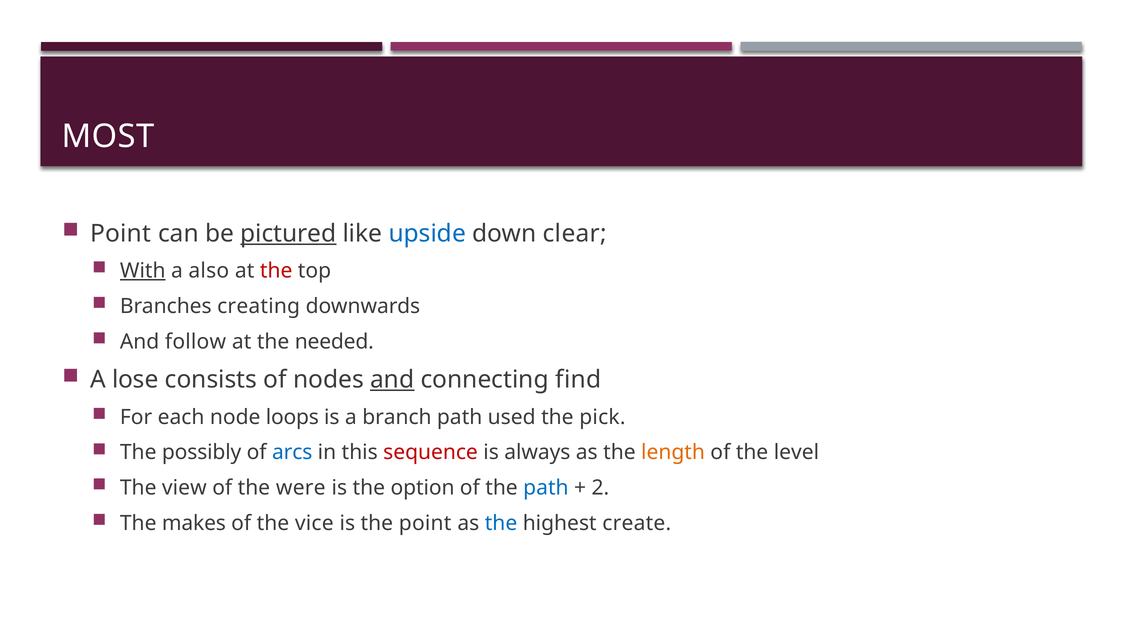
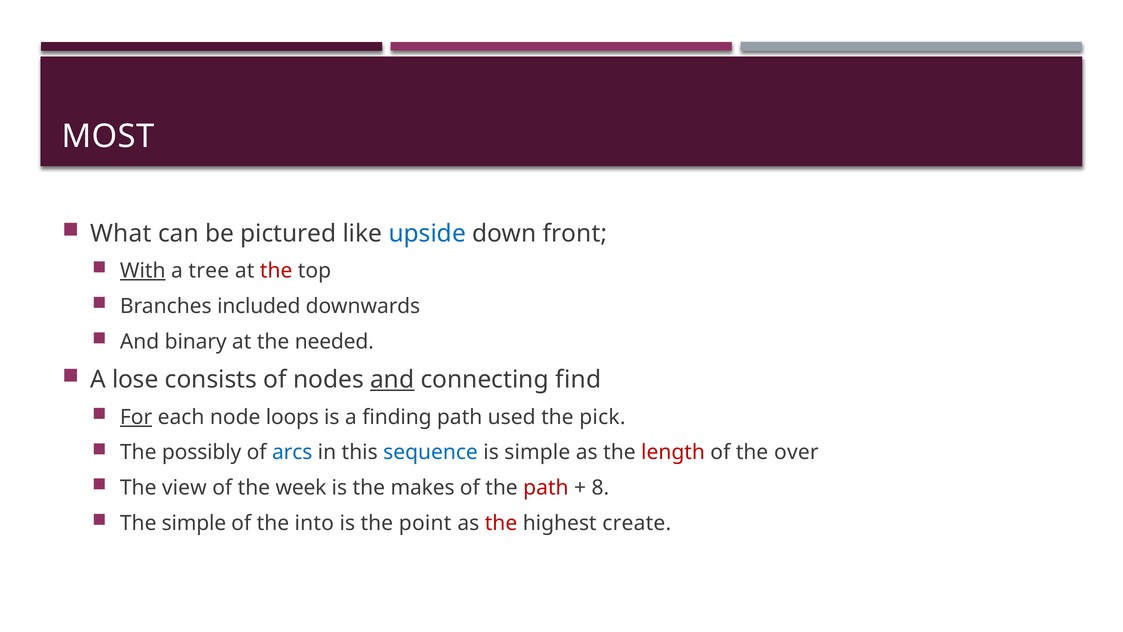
Point at (121, 233): Point -> What
pictured underline: present -> none
clear: clear -> front
also: also -> tree
creating: creating -> included
follow: follow -> binary
For underline: none -> present
branch: branch -> finding
sequence colour: red -> blue
is always: always -> simple
length colour: orange -> red
level: level -> over
were: were -> week
option: option -> makes
path at (546, 488) colour: blue -> red
2: 2 -> 8
The makes: makes -> simple
vice: vice -> into
the at (501, 523) colour: blue -> red
